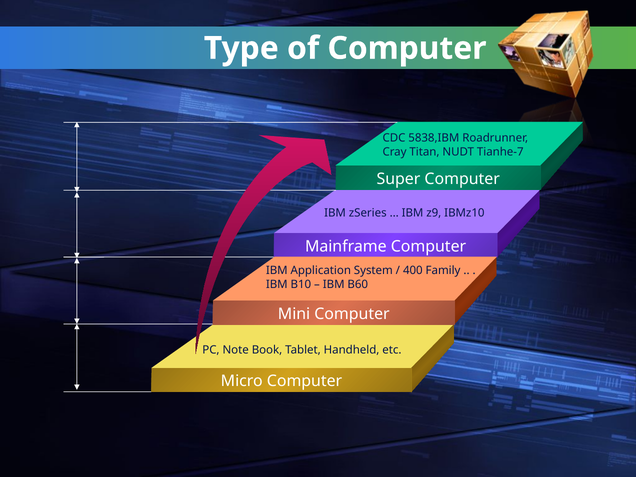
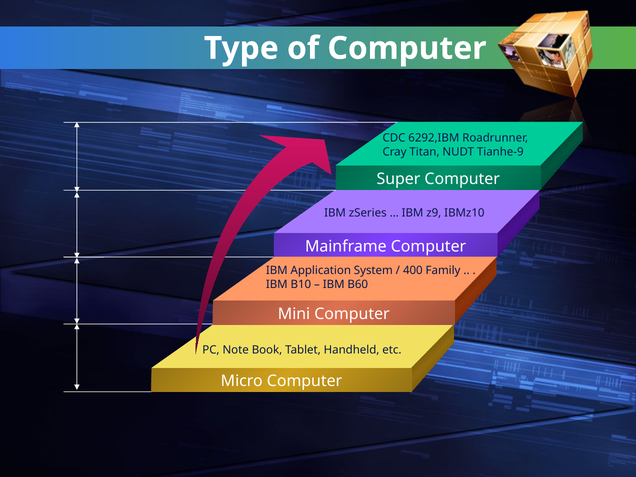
5838,IBM: 5838,IBM -> 6292,IBM
Tianhe-7: Tianhe-7 -> Tianhe-9
